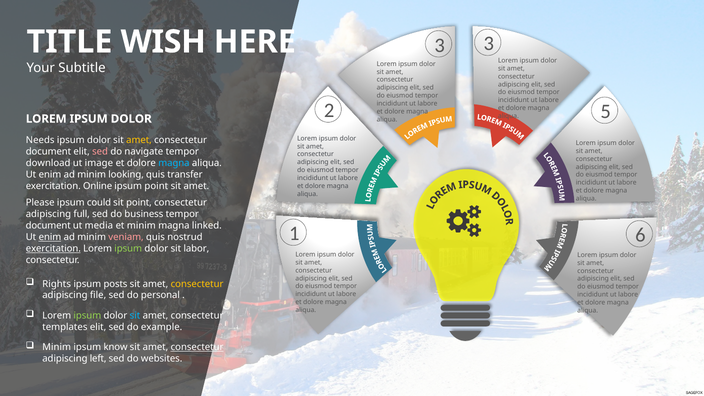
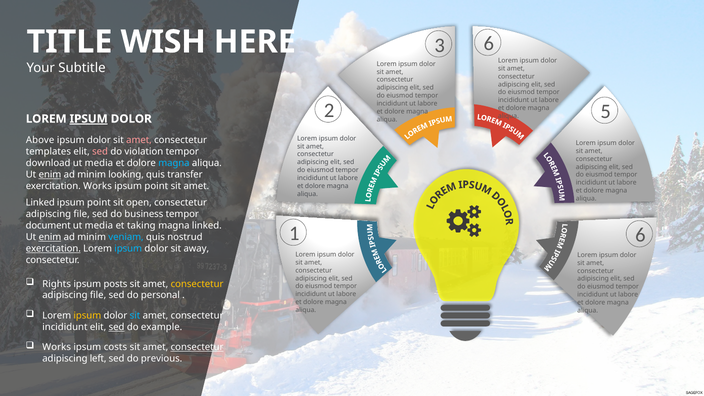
3 at (489, 44): 3 -> 6
IPSUM at (89, 119) underline: none -> present
Needs: Needs -> Above
amet at (139, 140) colour: yellow -> pink
document at (48, 152): document -> templates
navigate: navigate -> violation
image at (99, 163): image -> media
enim at (50, 175) underline: none -> present
exercitation Online: Online -> Works
Please at (40, 203): Please -> Linked
could at (99, 203): could -> point
sit point: point -> open
full at (82, 214): full -> file
et minim: minim -> taking
veniam colour: pink -> light blue
ipsum at (128, 249) colour: light green -> light blue
labor: labor -> away
ipsum at (87, 316) colour: light green -> yellow
templates at (65, 327): templates -> incididunt
sed at (117, 327) underline: none -> present
Minim at (57, 347): Minim -> Works
know: know -> costs
websites: websites -> previous
